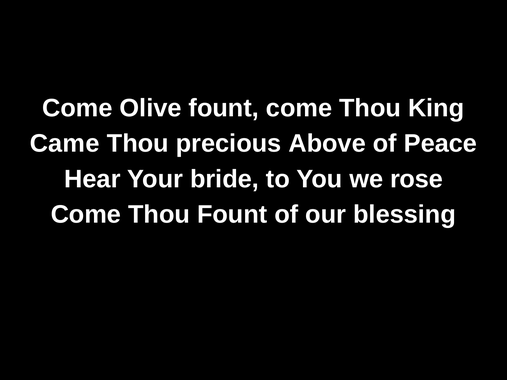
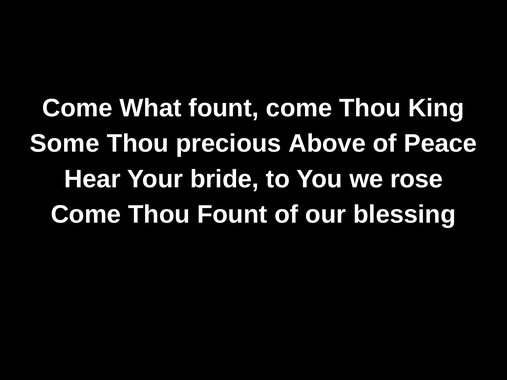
Olive: Olive -> What
Came: Came -> Some
